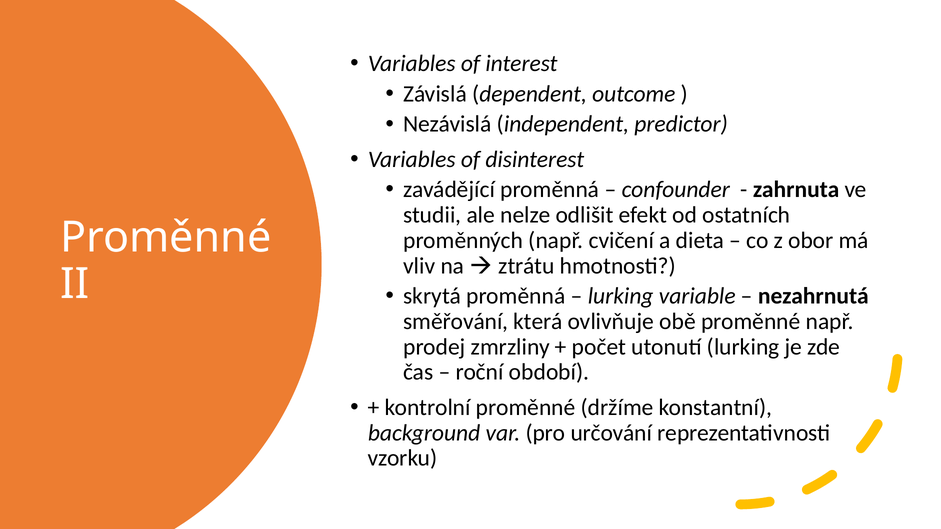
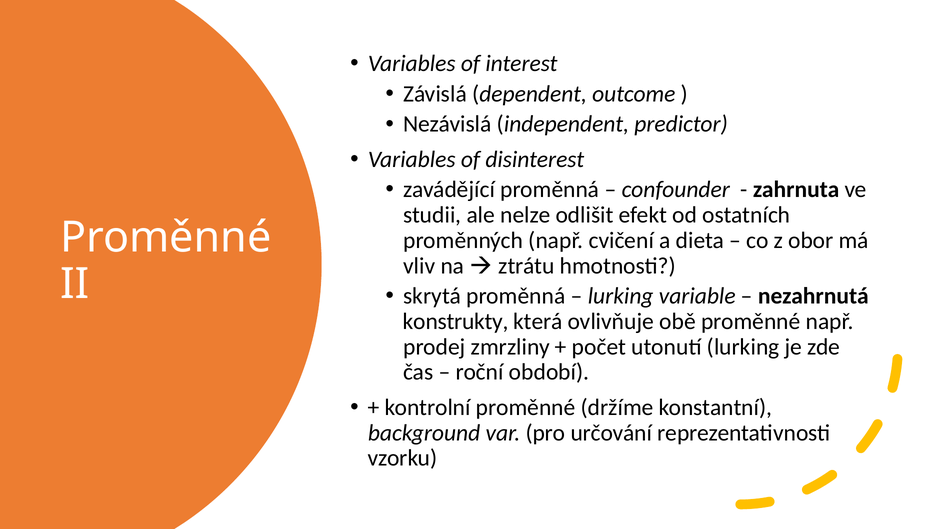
směřování: směřování -> konstrukty
